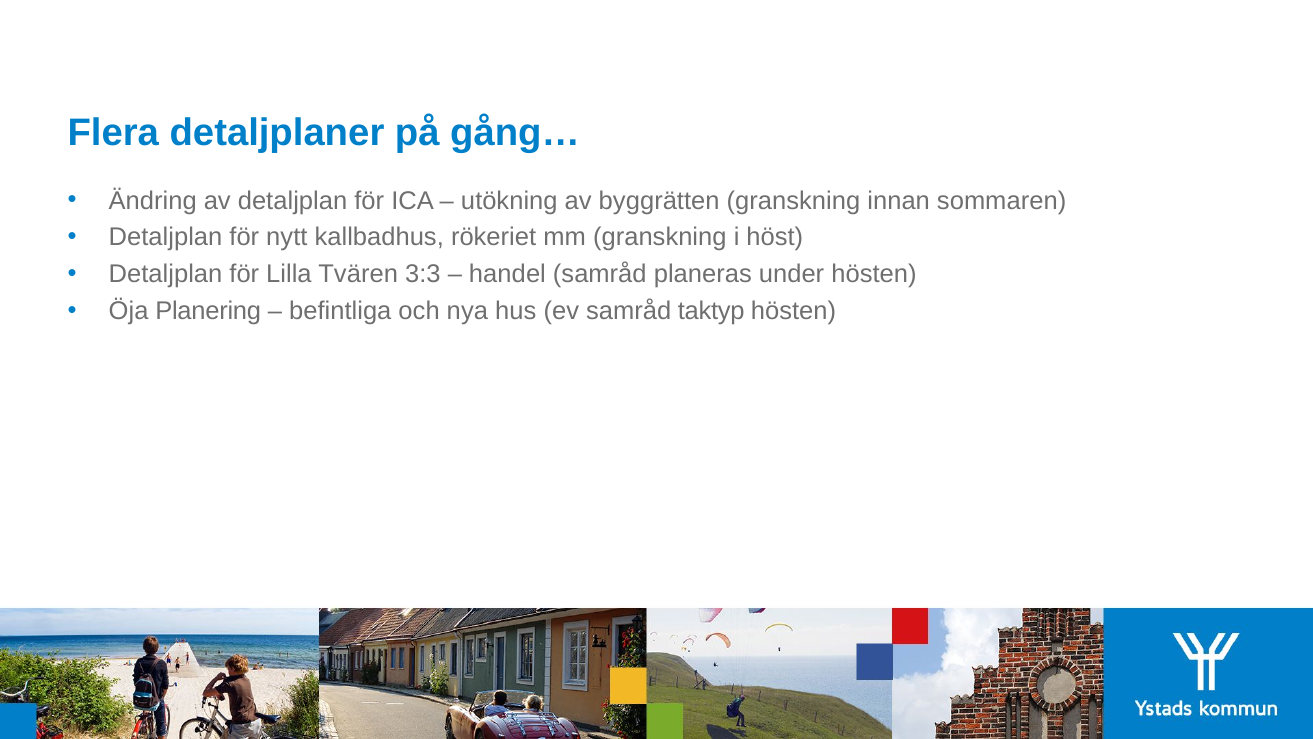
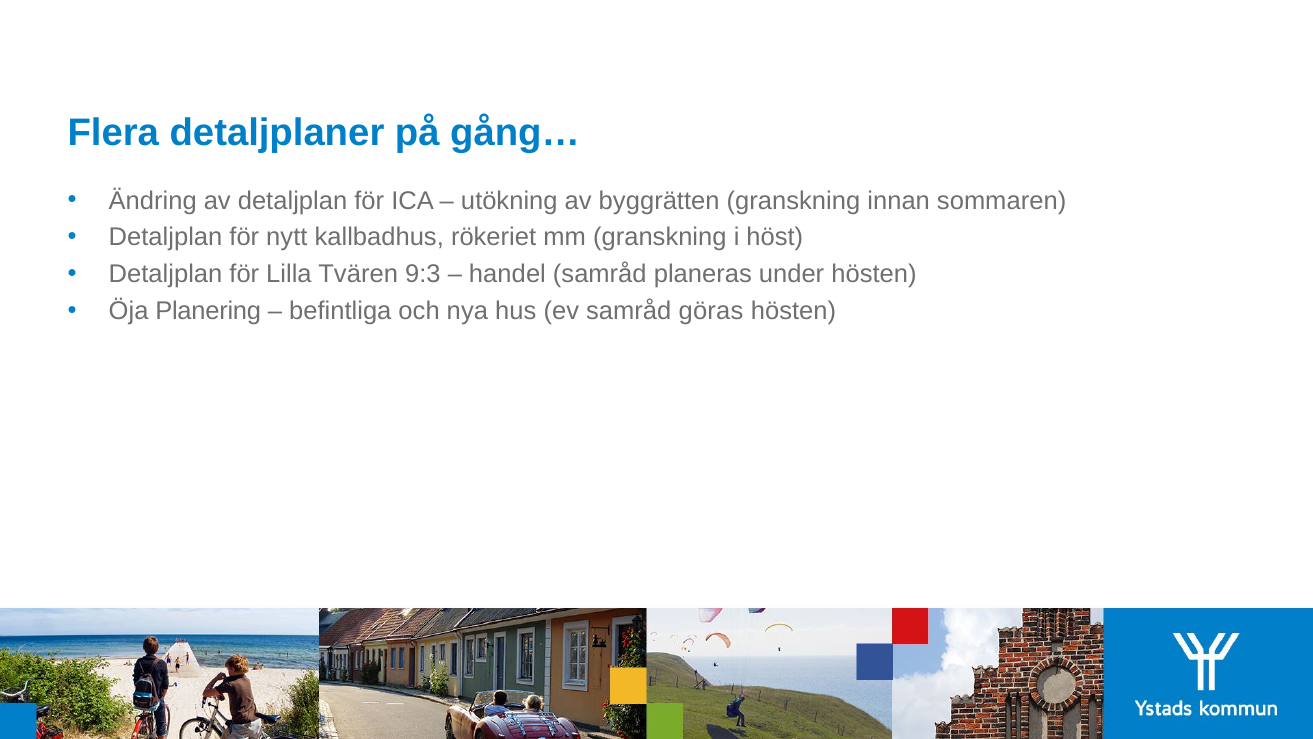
3:3: 3:3 -> 9:3
taktyp: taktyp -> göras
